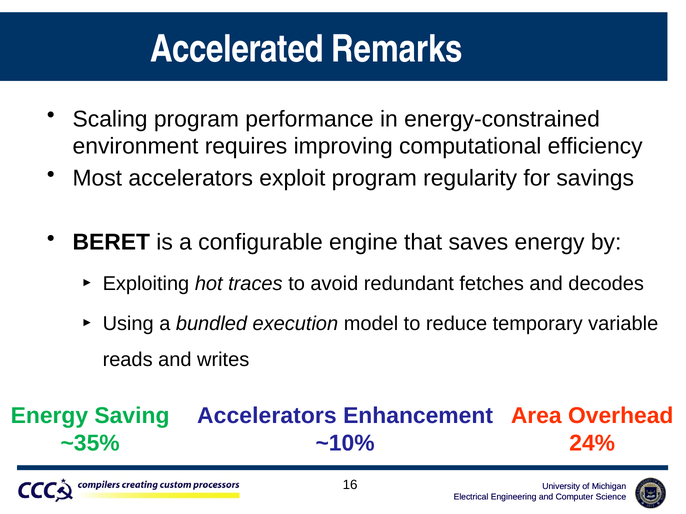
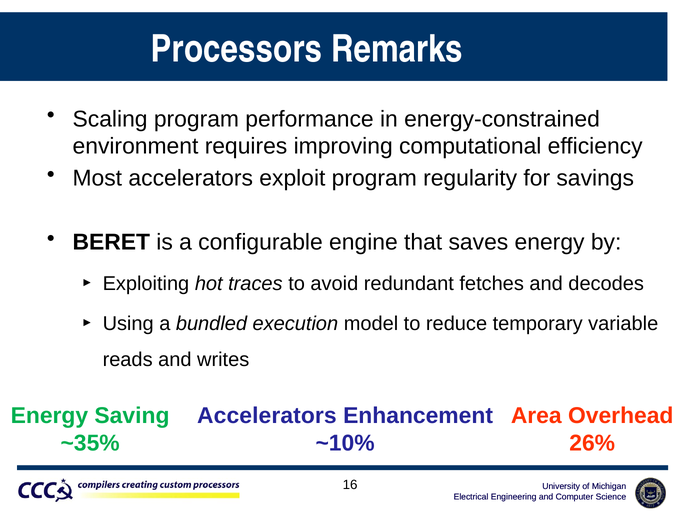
Accelerated: Accelerated -> Processors
24%: 24% -> 26%
